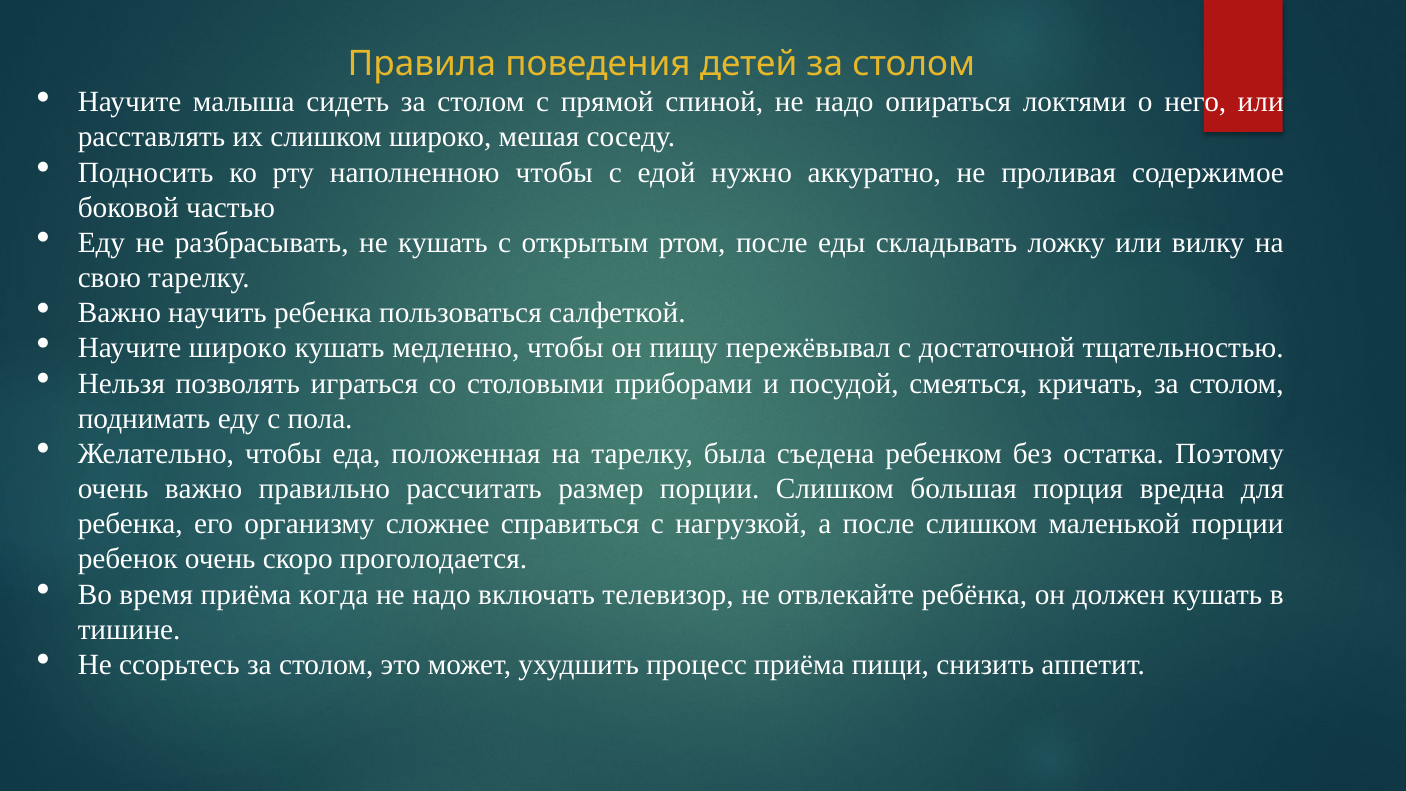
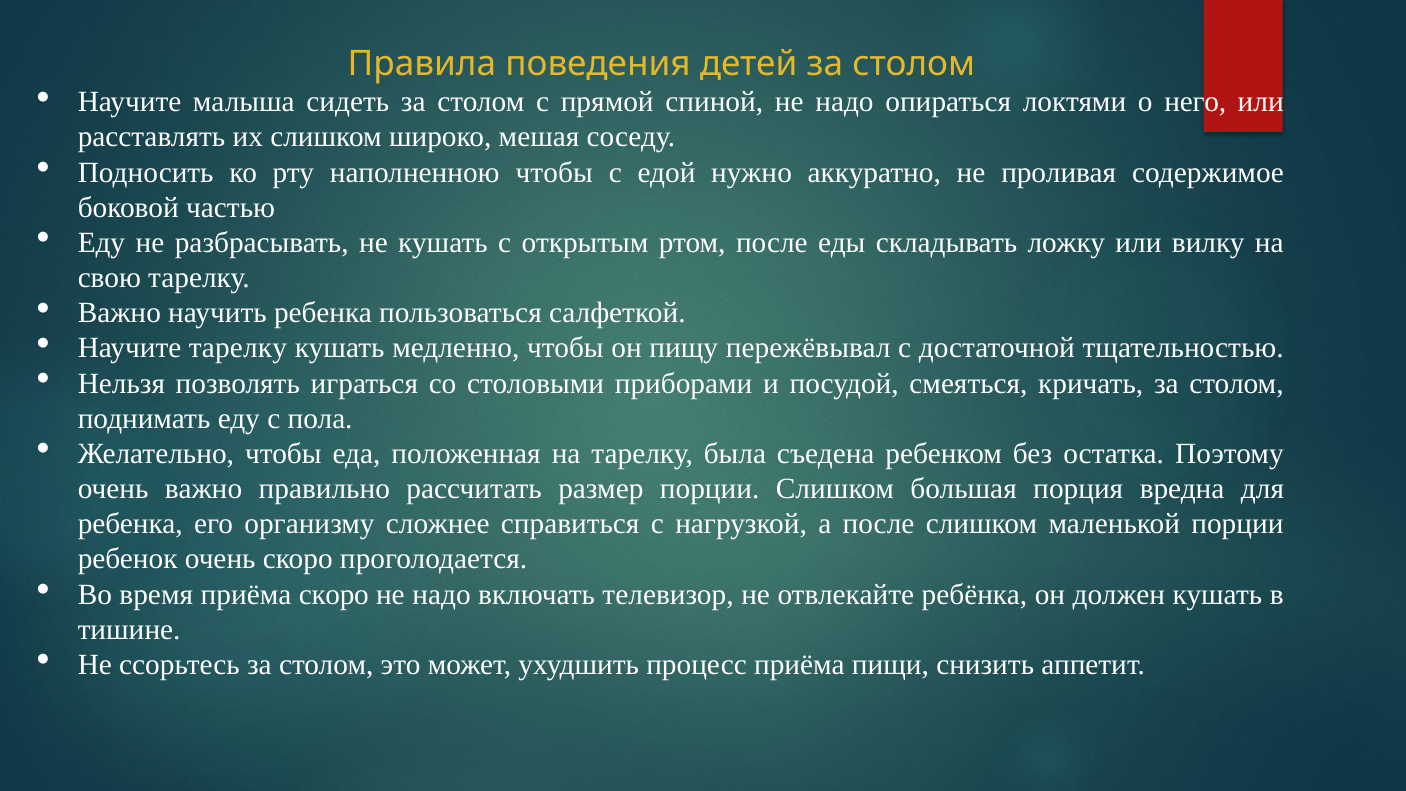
Научите широко: широко -> тарелку
приёма когда: когда -> скоро
